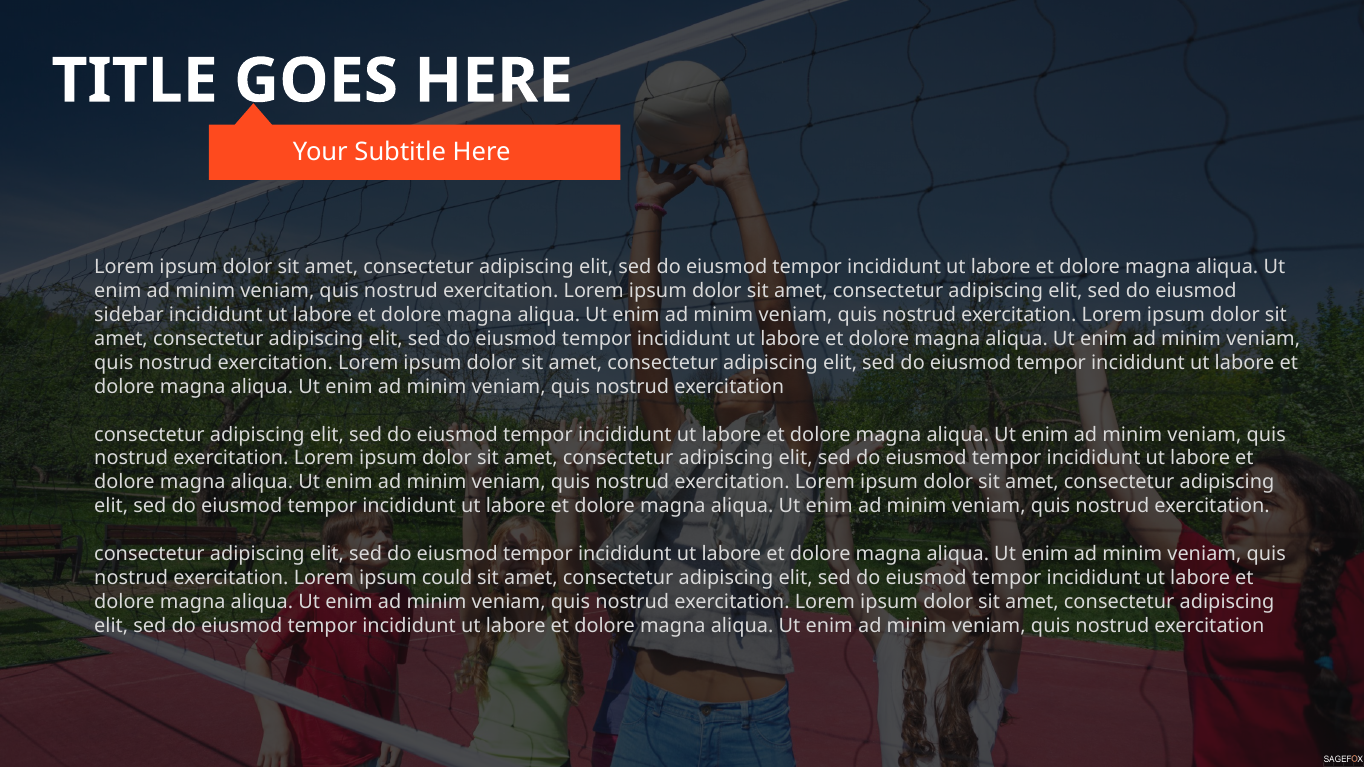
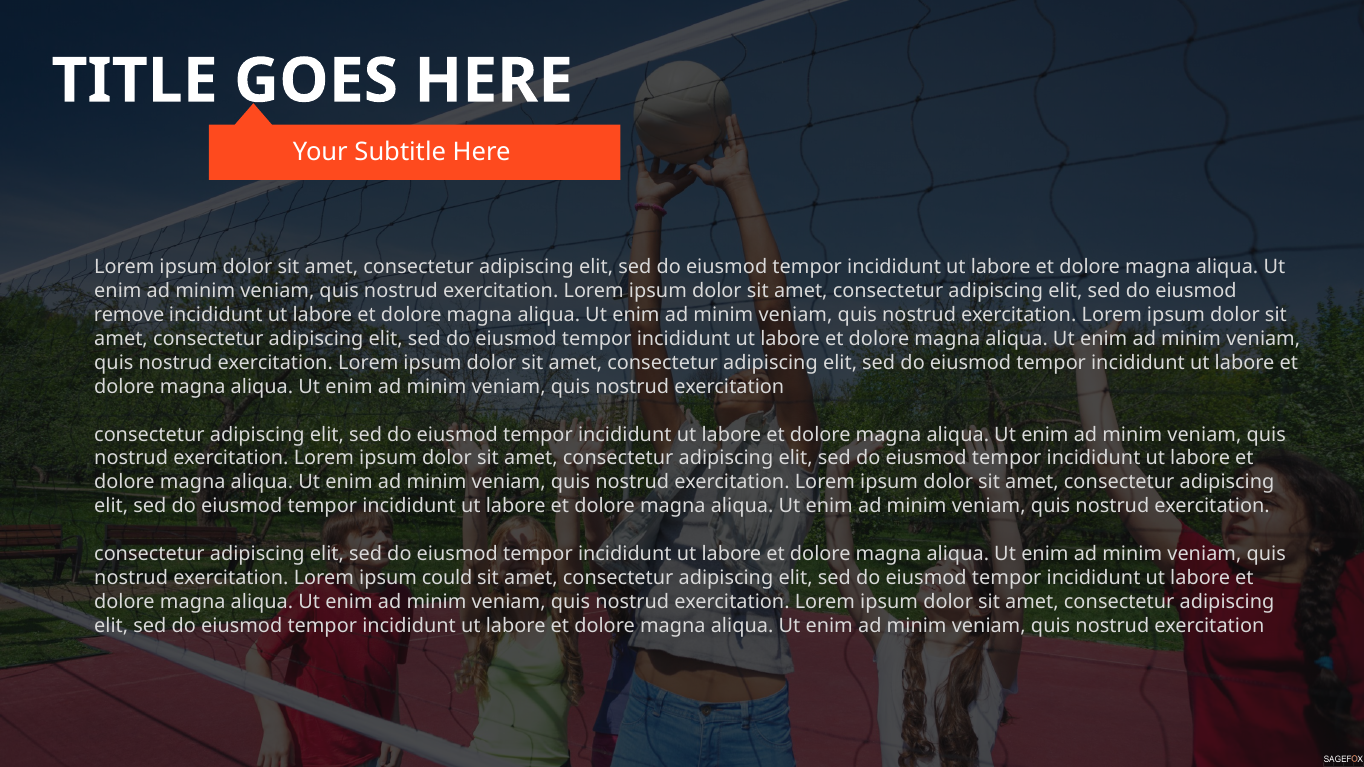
sidebar: sidebar -> remove
